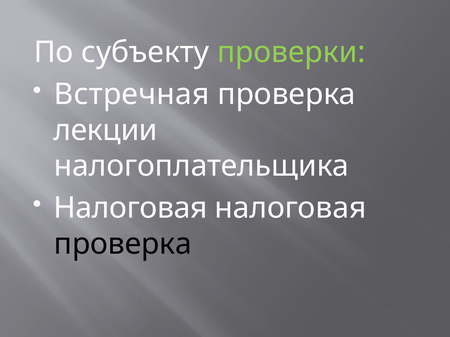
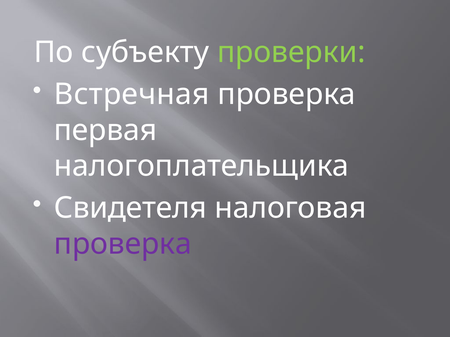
лекции: лекции -> первая
Налоговая at (130, 208): Налоговая -> Свидетеля
проверка at (123, 244) colour: black -> purple
